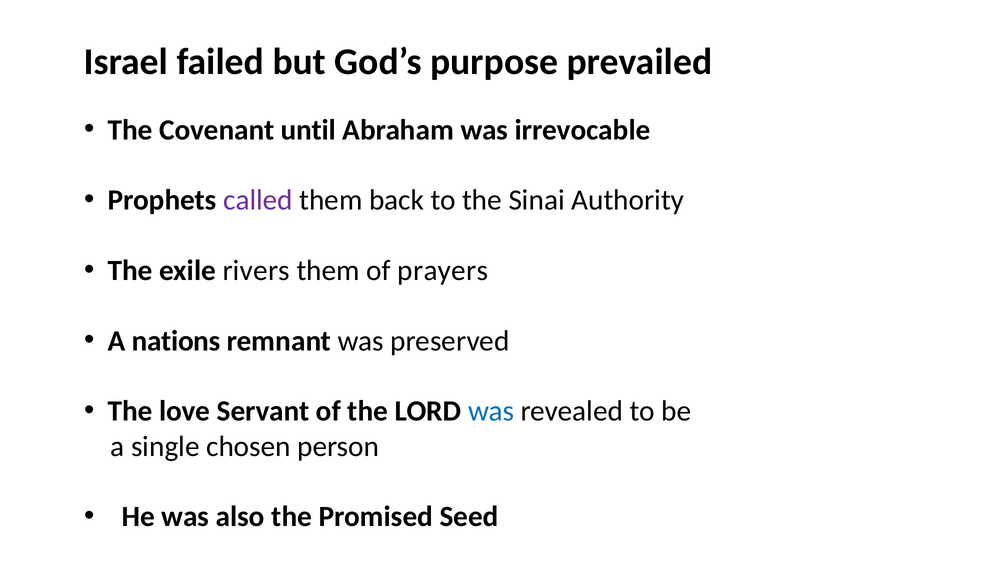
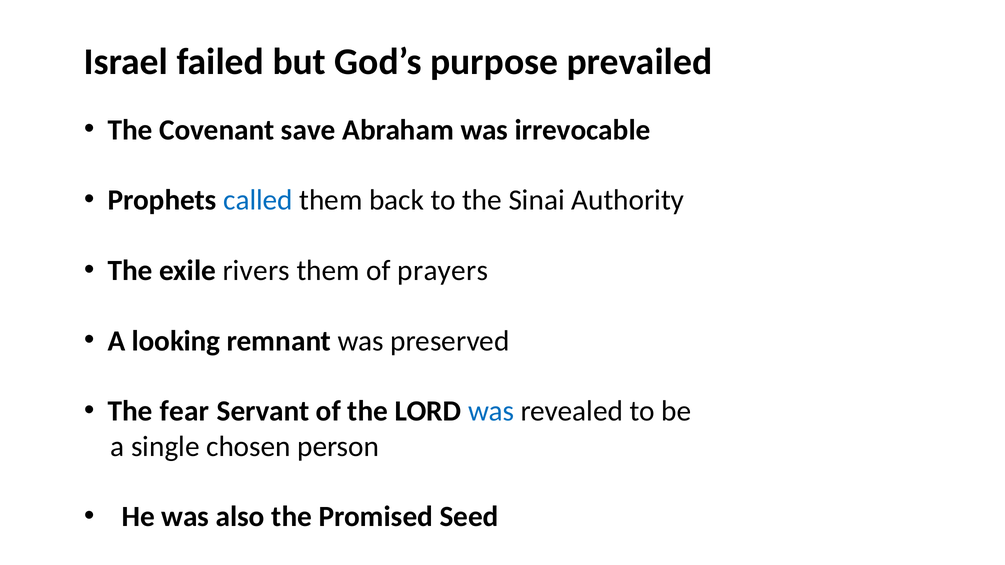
until: until -> save
called colour: purple -> blue
nations: nations -> looking
love: love -> fear
